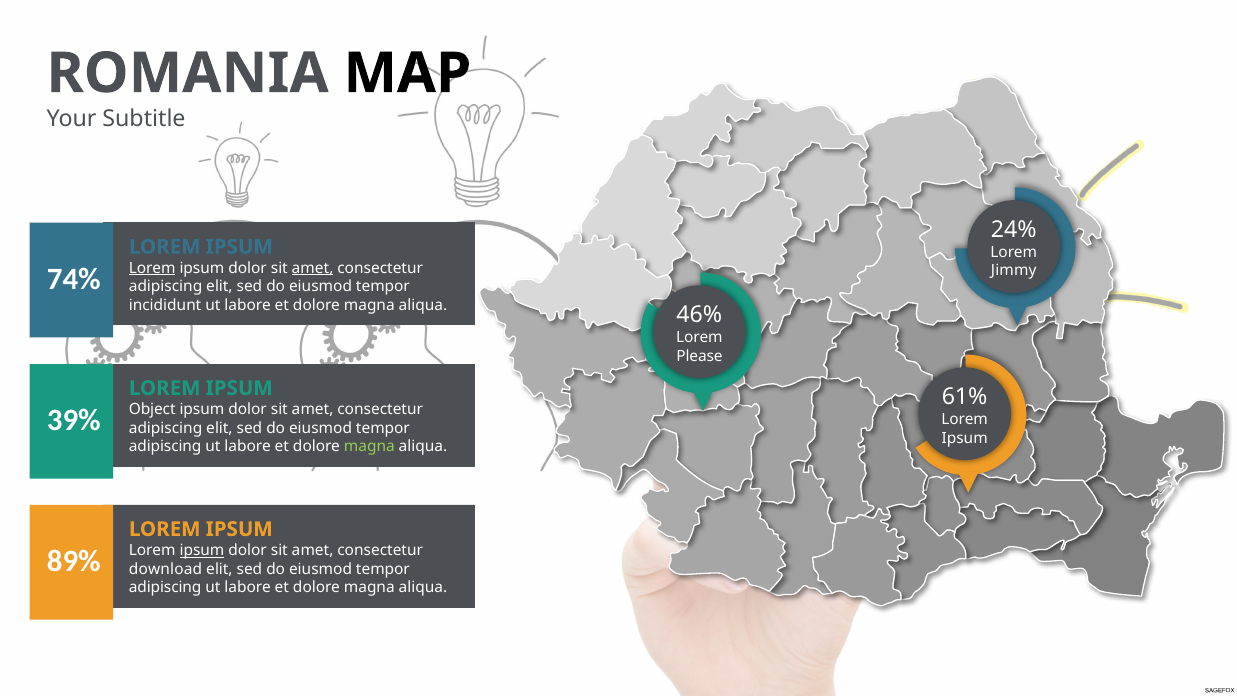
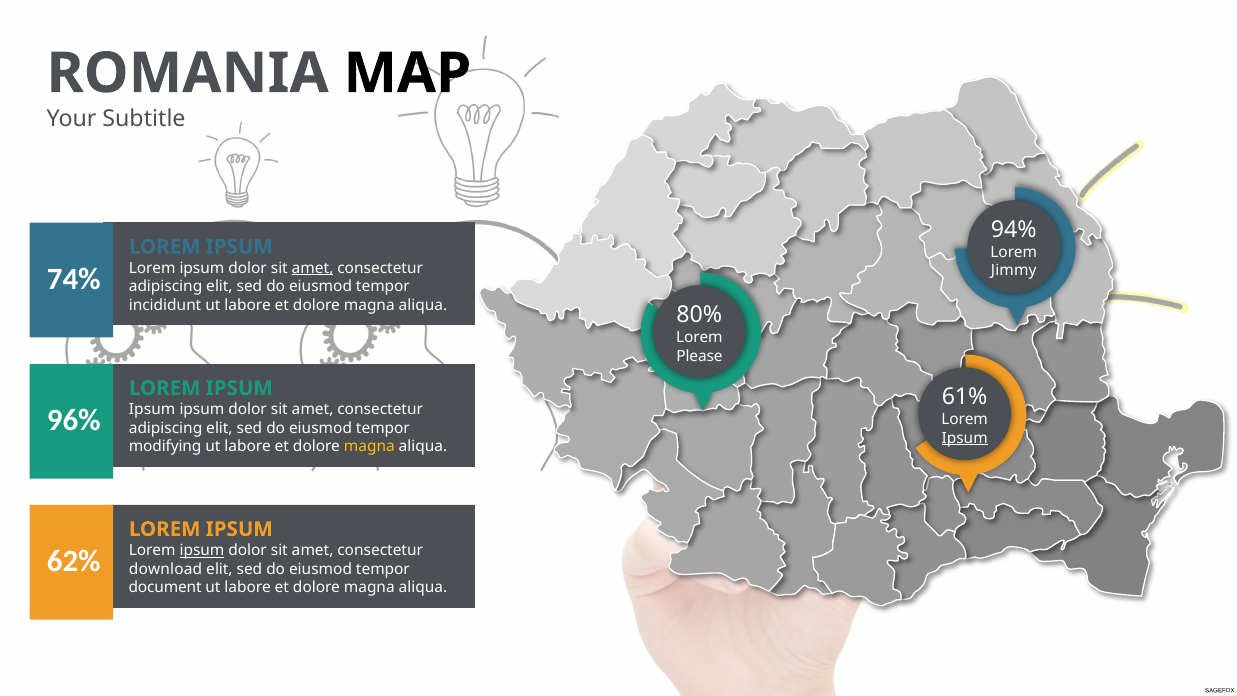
24%: 24% -> 94%
Lorem at (152, 268) underline: present -> none
46%: 46% -> 80%
Object at (152, 409): Object -> Ipsum
39%: 39% -> 96%
Ipsum at (965, 438) underline: none -> present
adipiscing at (165, 446): adipiscing -> modifying
magna at (369, 446) colour: light green -> yellow
89%: 89% -> 62%
adipiscing at (165, 587): adipiscing -> document
